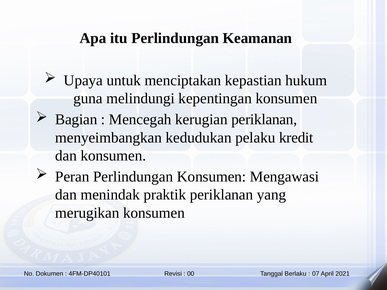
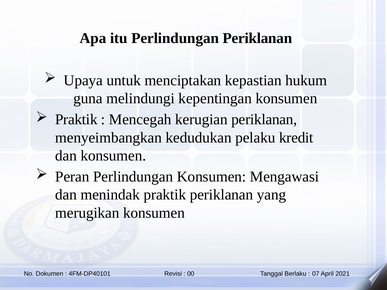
Perlindungan Keamanan: Keamanan -> Periklanan
Bagian at (76, 120): Bagian -> Praktik
